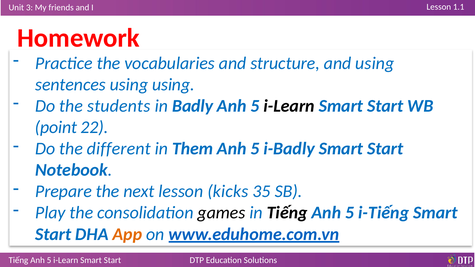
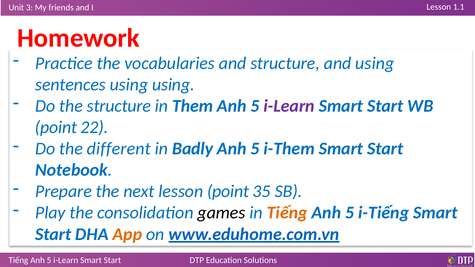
the students: students -> structure
Badly: Badly -> Them
i-Learn at (289, 106) colour: black -> purple
Them: Them -> Badly
i-Badly: i-Badly -> i-Them
lesson kicks: kicks -> point
Tiếng at (287, 213) colour: black -> orange
